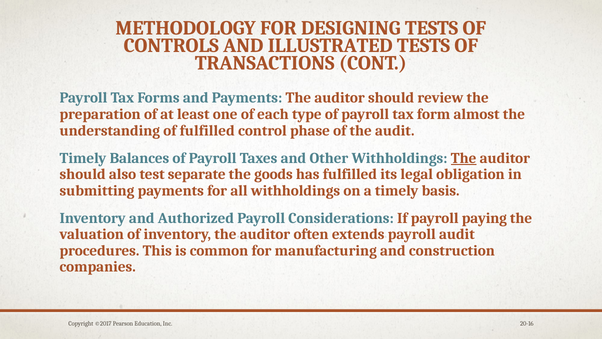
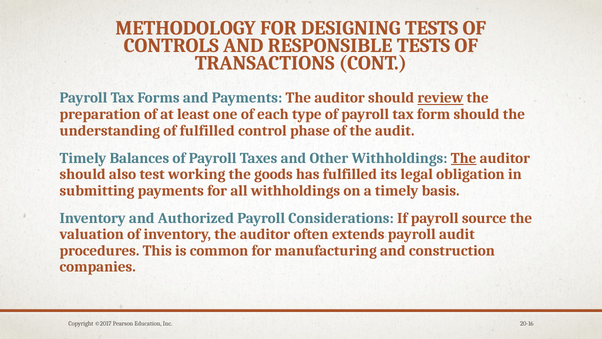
ILLUSTRATED: ILLUSTRATED -> RESPONSIBLE
review underline: none -> present
form almost: almost -> should
separate: separate -> working
paying: paying -> source
